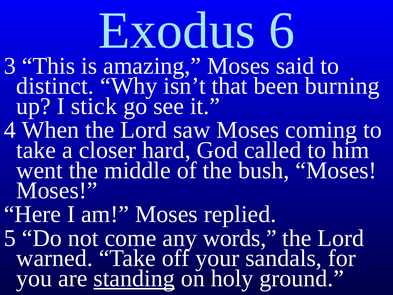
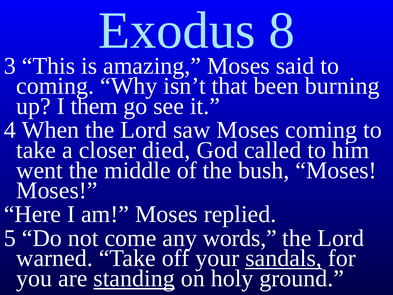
6: 6 -> 8
distinct at (55, 86): distinct -> coming
stick: stick -> them
hard: hard -> died
sandals underline: none -> present
